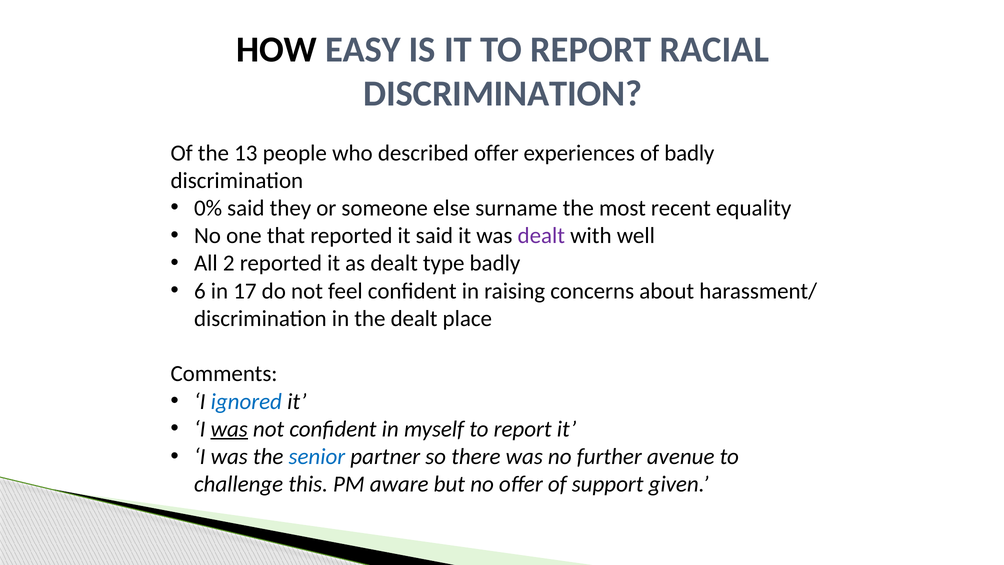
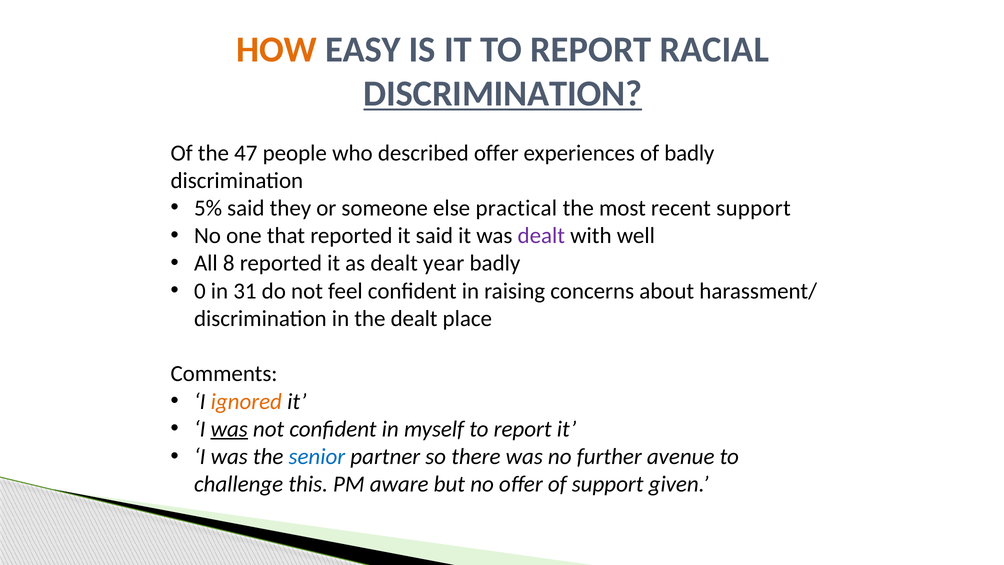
HOW colour: black -> orange
DISCRIMINATION at (503, 94) underline: none -> present
13: 13 -> 47
0%: 0% -> 5%
surname: surname -> practical
recent equality: equality -> support
2: 2 -> 8
type: type -> year
6: 6 -> 0
17: 17 -> 31
ignored colour: blue -> orange
